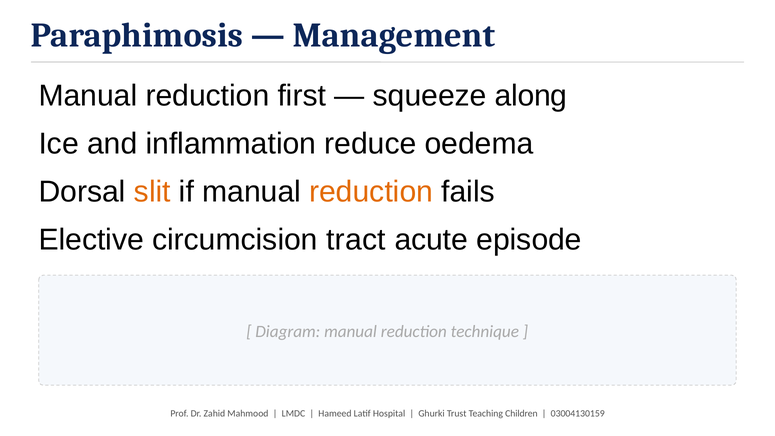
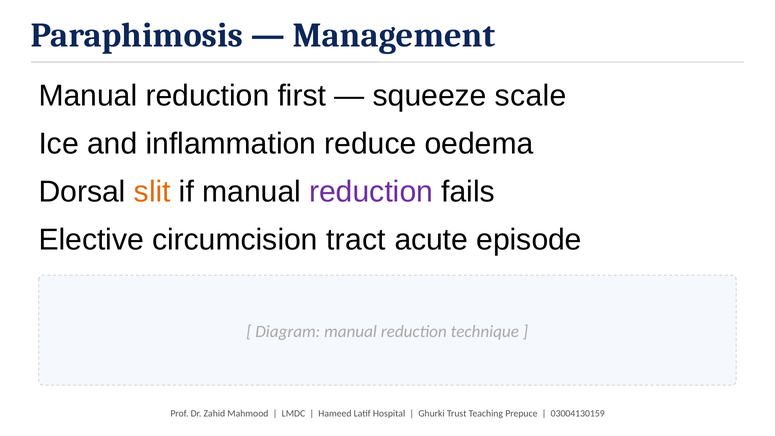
along: along -> scale
reduction at (371, 192) colour: orange -> purple
Children: Children -> Prepuce
